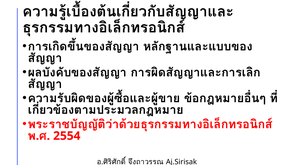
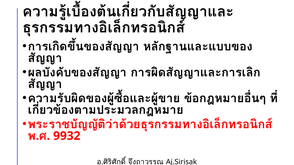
2554: 2554 -> 9932
